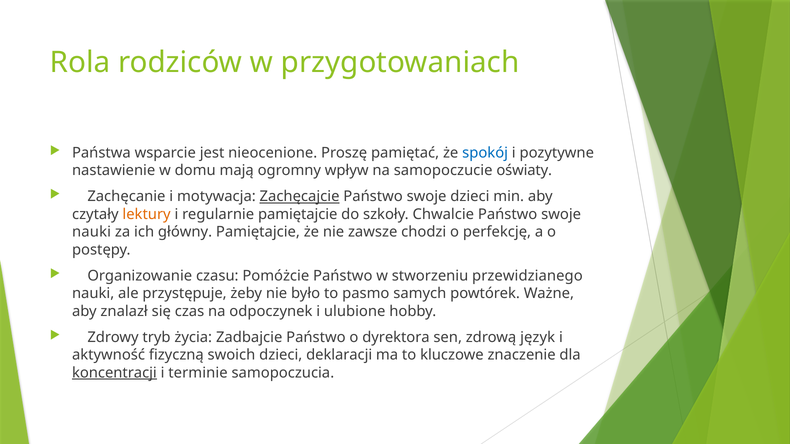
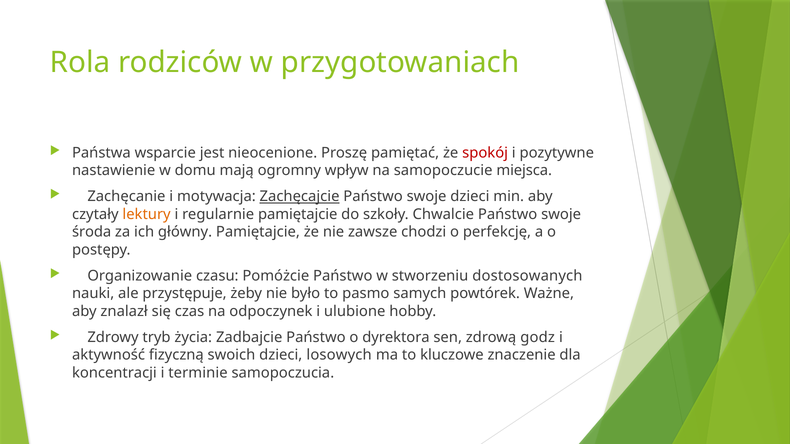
spokój colour: blue -> red
oświaty: oświaty -> miejsca
nauki at (92, 232): nauki -> środa
przewidzianego: przewidzianego -> dostosowanych
język: język -> godz
deklaracji: deklaracji -> losowych
koncentracji underline: present -> none
